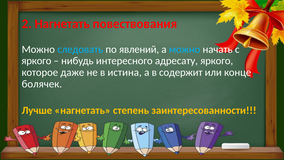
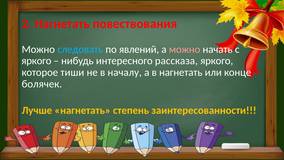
можно at (185, 49) colour: light blue -> pink
адресату: адресату -> рассказа
даже: даже -> тиши
истина: истина -> началу
в содержит: содержит -> нагнетать
